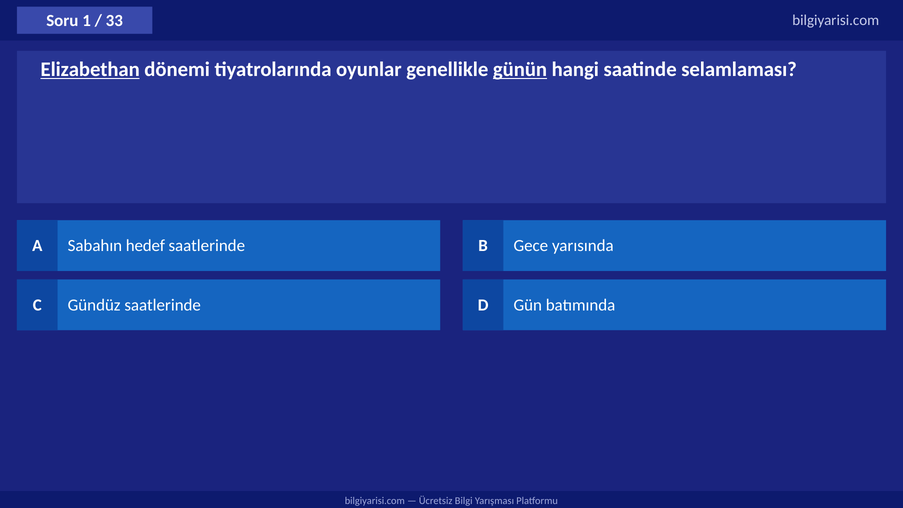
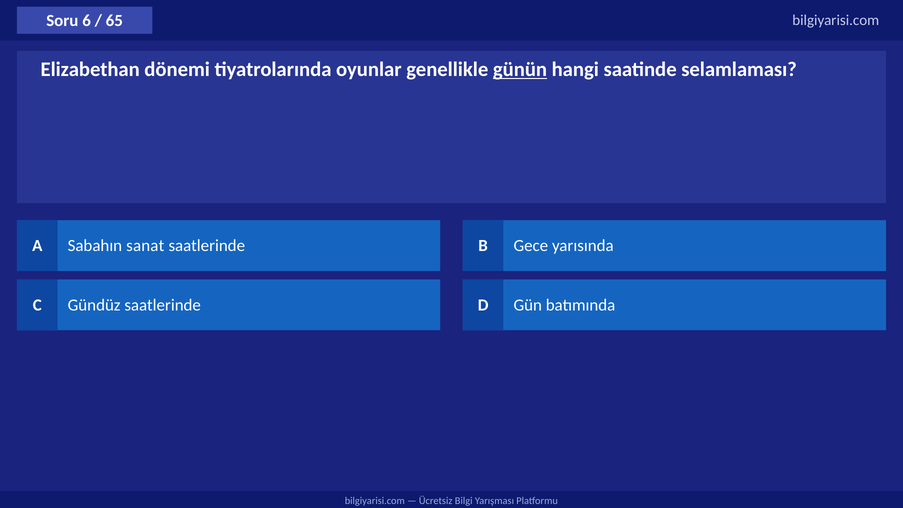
1: 1 -> 6
33: 33 -> 65
Elizabethan underline: present -> none
hedef: hedef -> sanat
